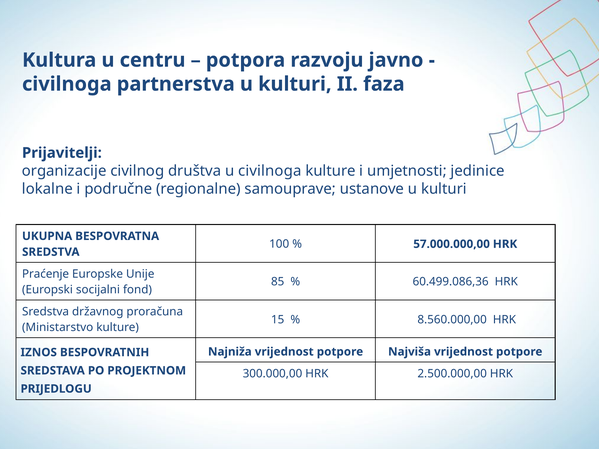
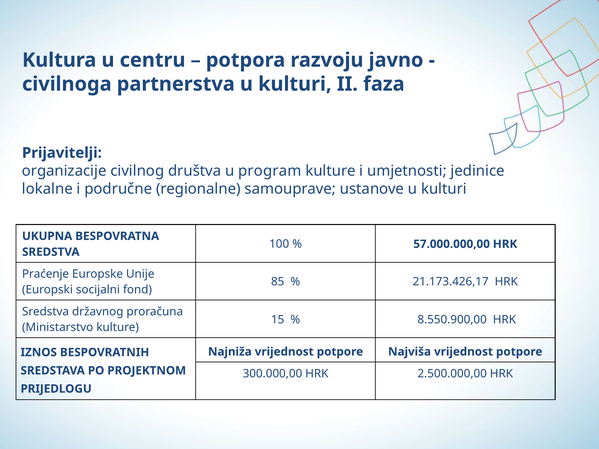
u civilnoga: civilnoga -> program
60.499.086,36: 60.499.086,36 -> 21.173.426,17
8.560.000,00: 8.560.000,00 -> 8.550.900,00
